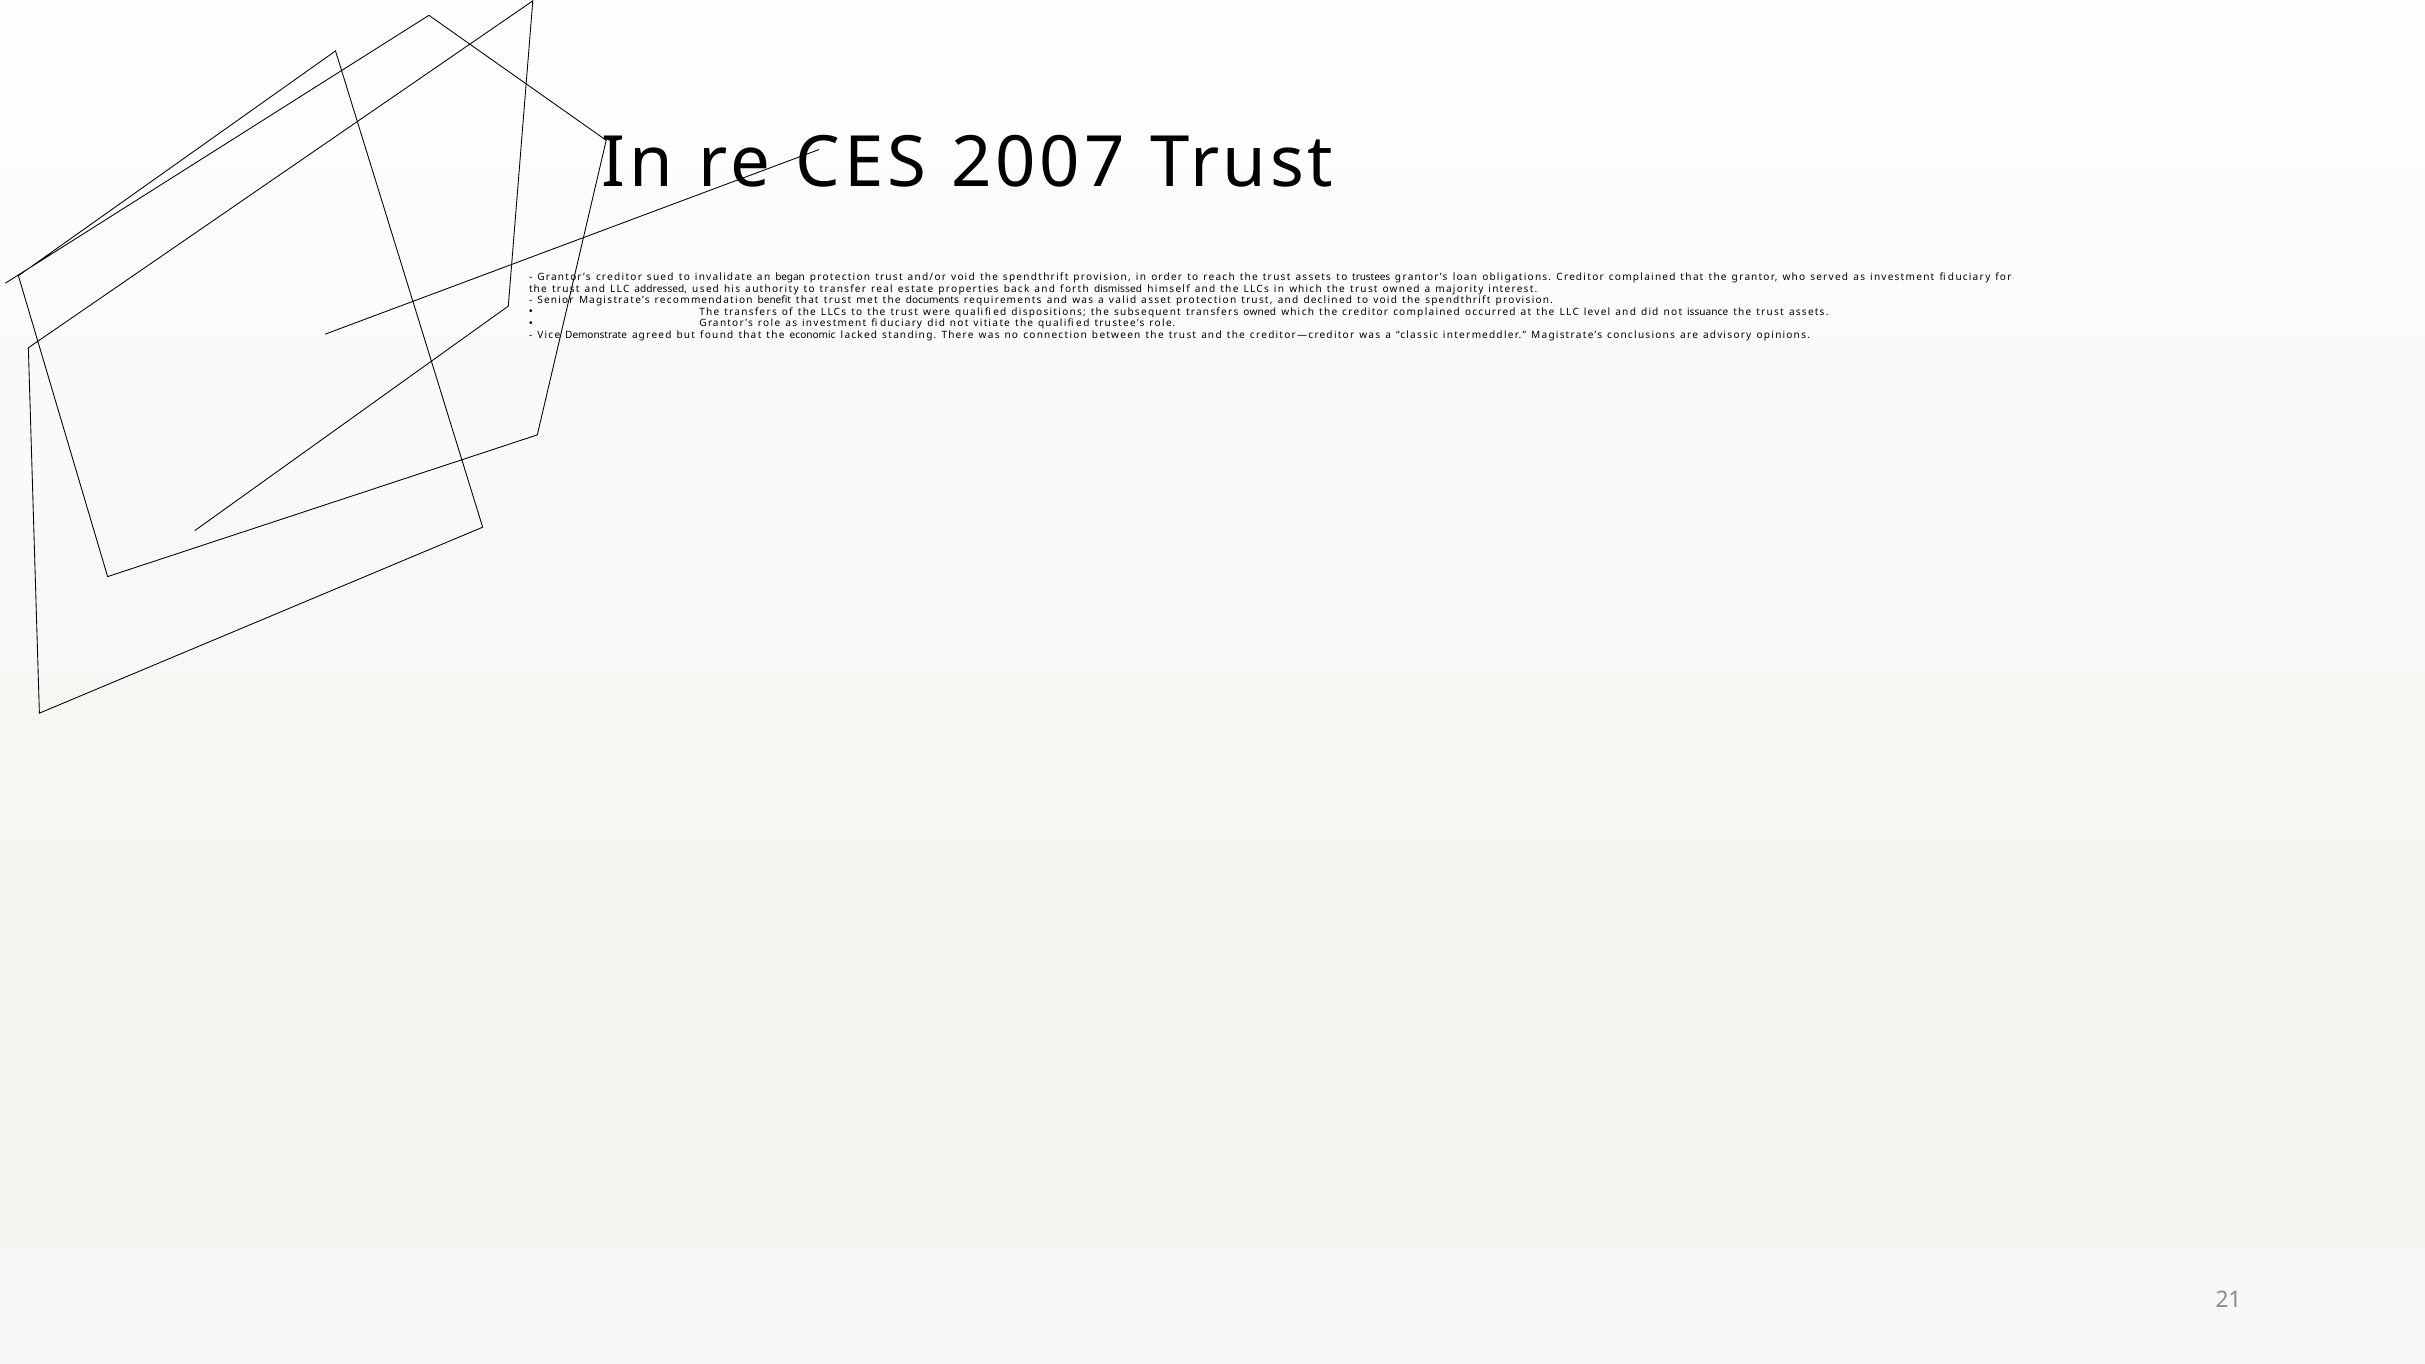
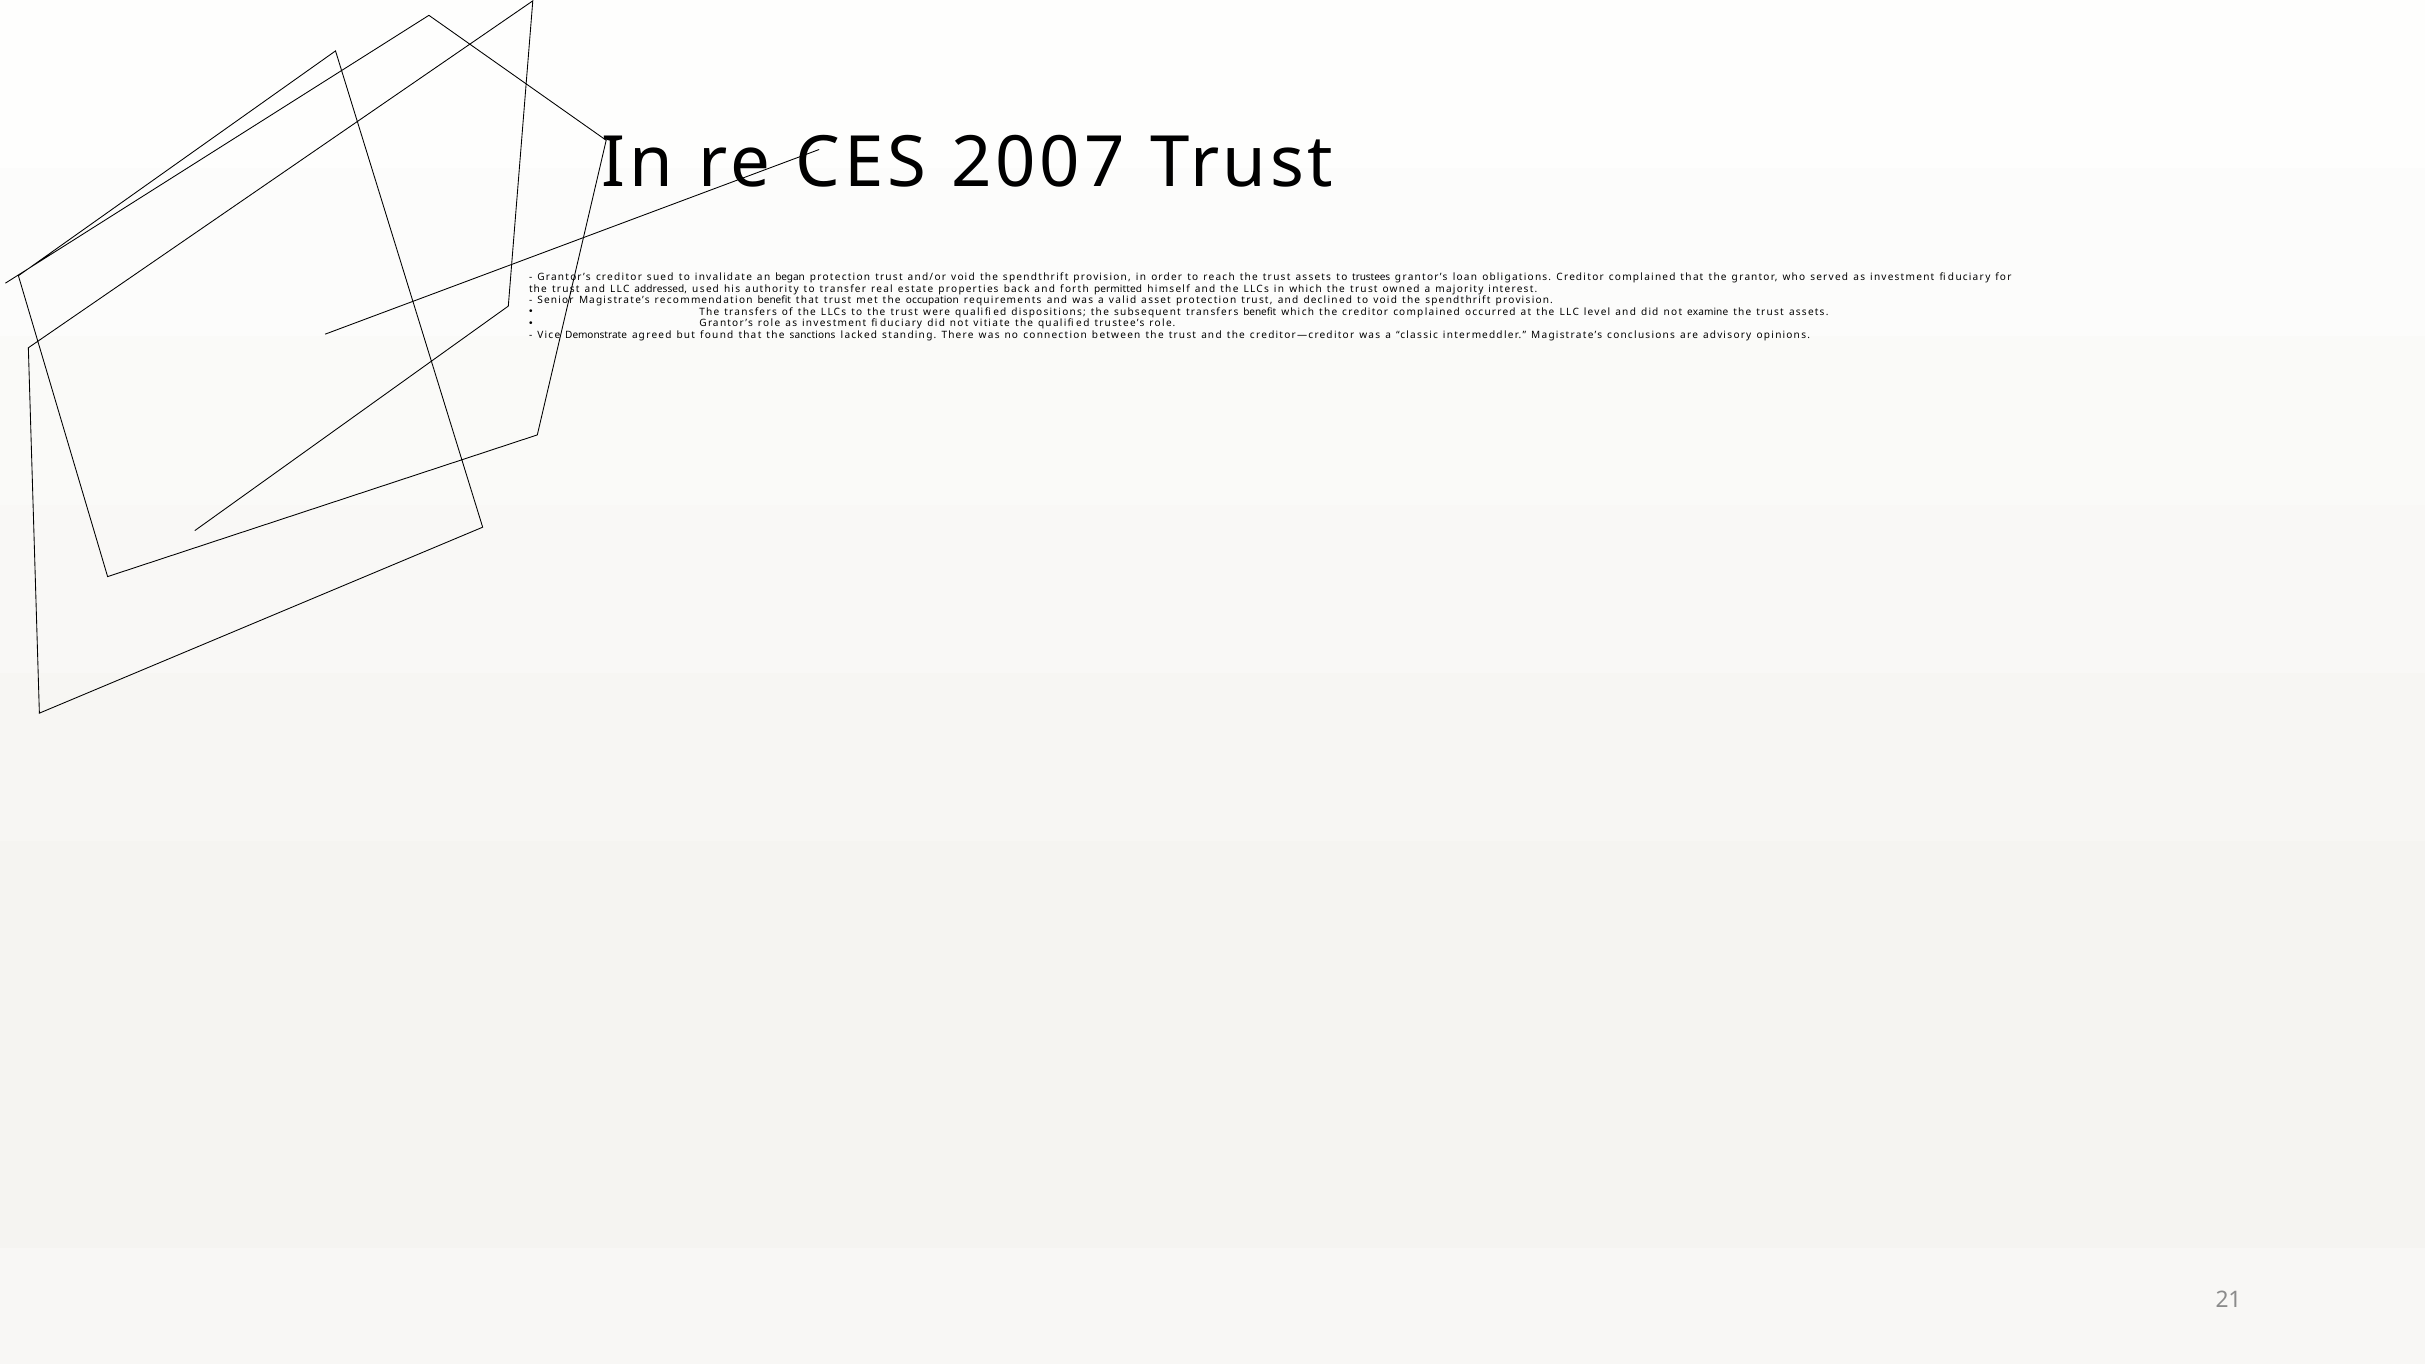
dismissed: dismissed -> permitted
documents: documents -> occupation
transfers owned: owned -> benefit
issuance: issuance -> examine
economic: economic -> sanctions
